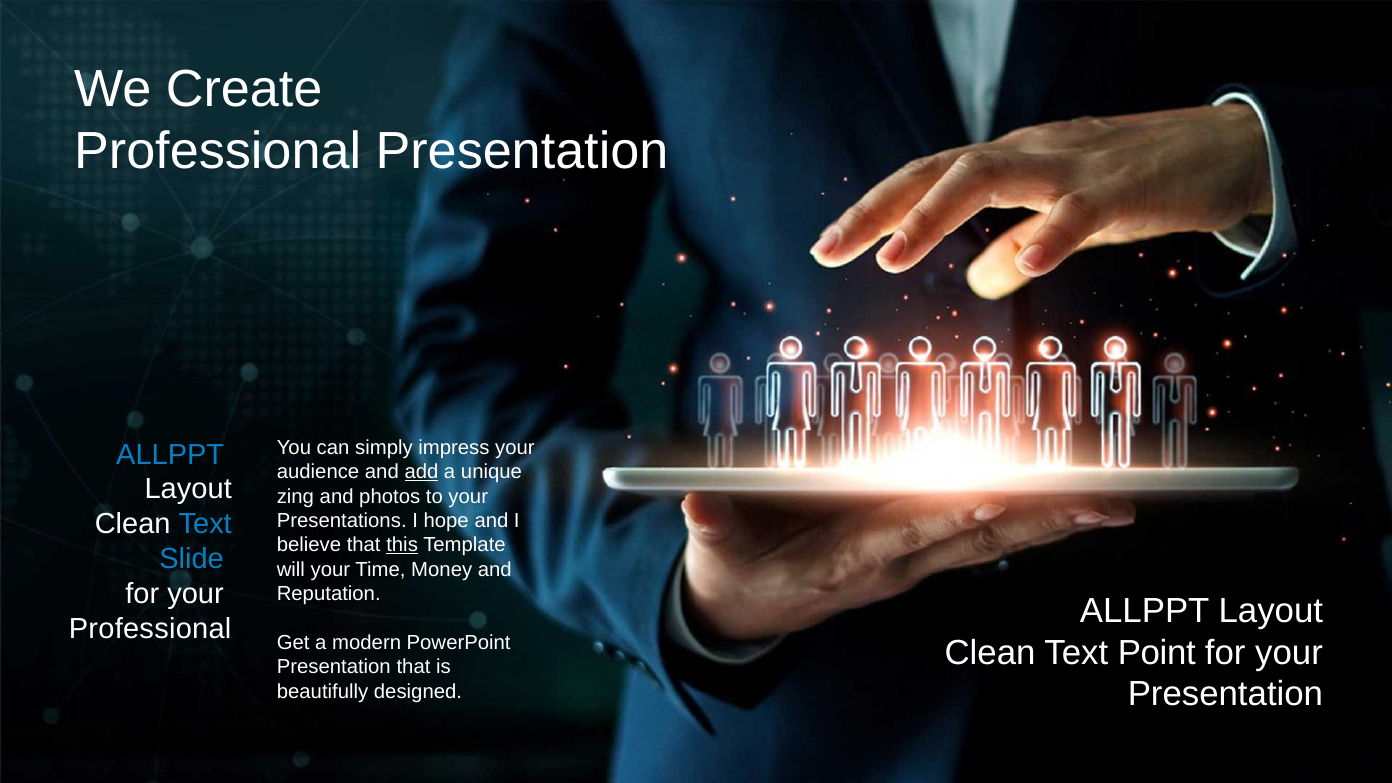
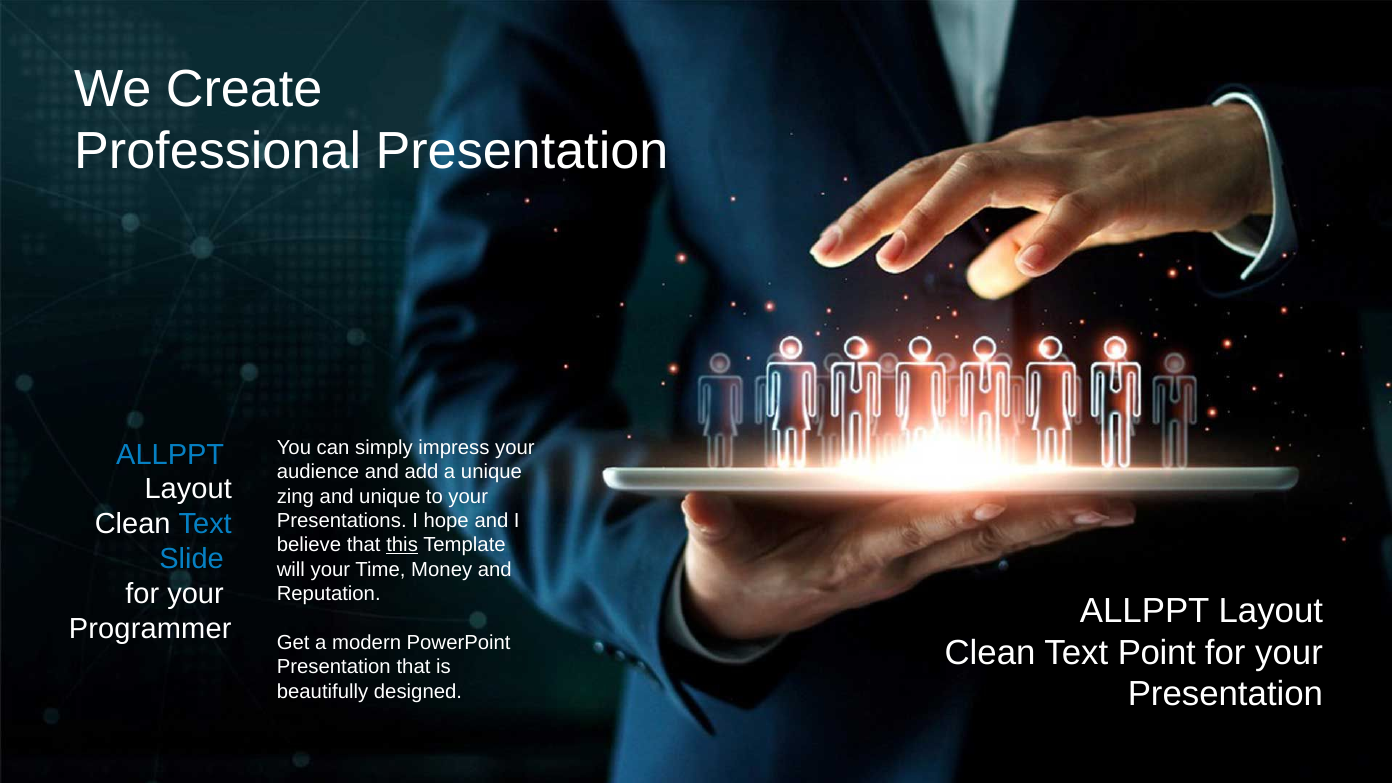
add underline: present -> none
and photos: photos -> unique
Professional at (150, 629): Professional -> Programmer
